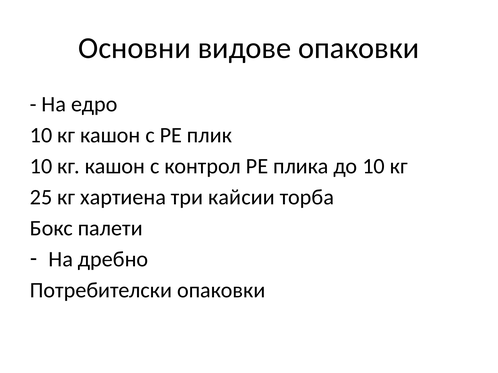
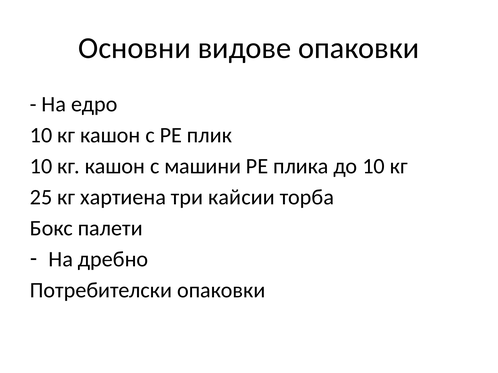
контрол: контрол -> машини
